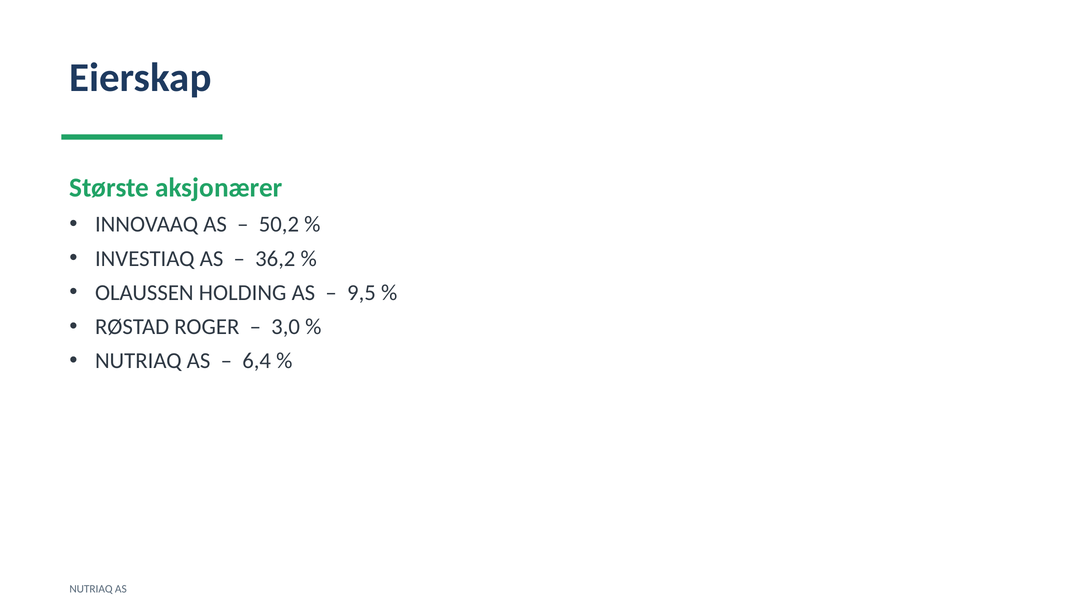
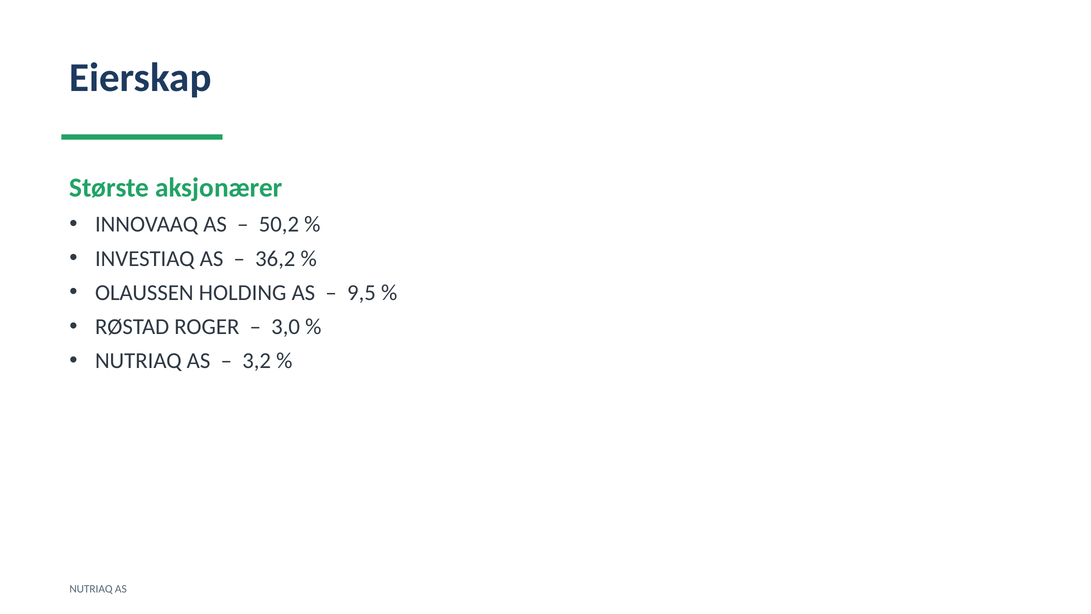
6,4: 6,4 -> 3,2
